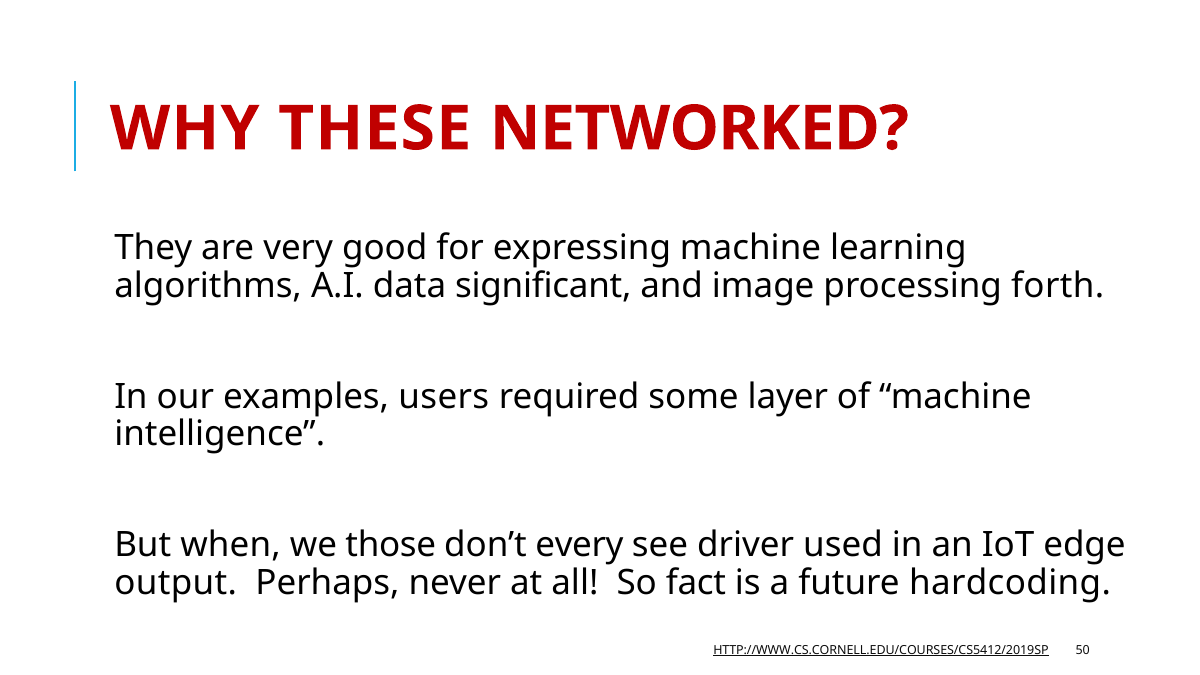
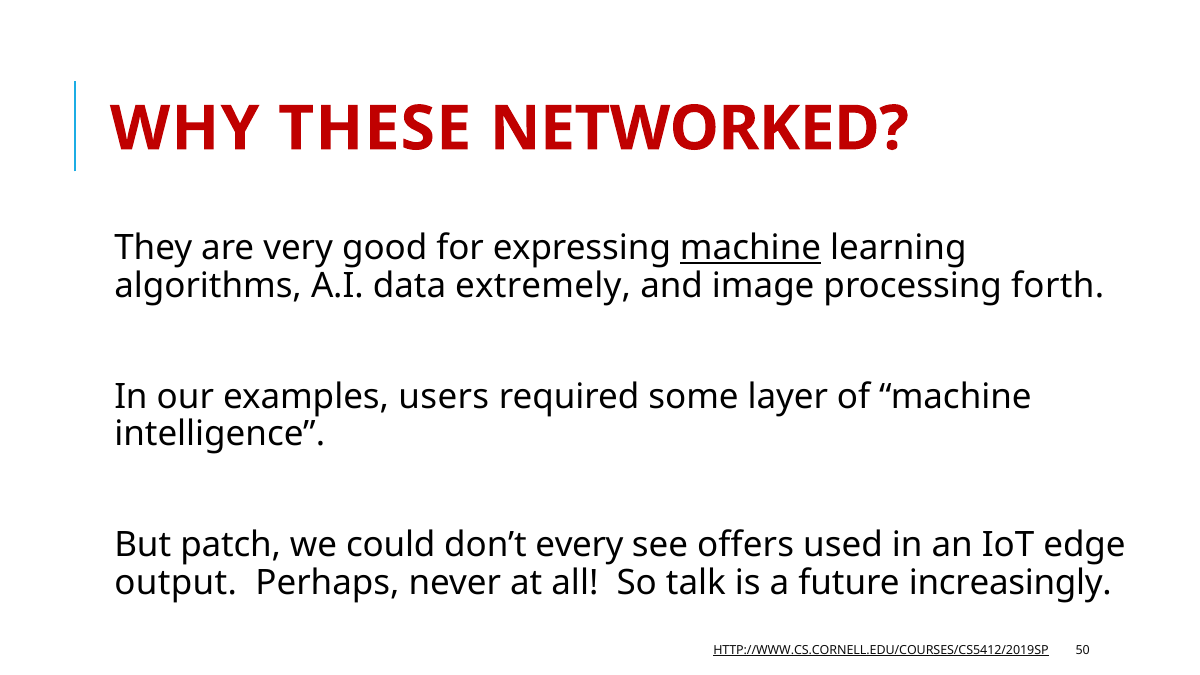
machine at (751, 248) underline: none -> present
significant: significant -> extremely
when: when -> patch
those: those -> could
driver: driver -> offers
fact: fact -> talk
hardcoding: hardcoding -> increasingly
